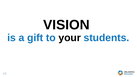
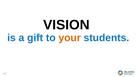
your colour: black -> orange
